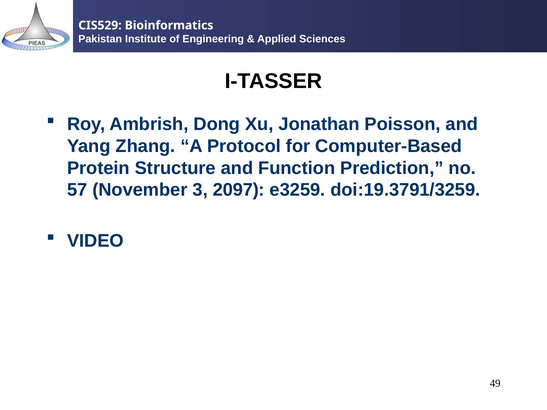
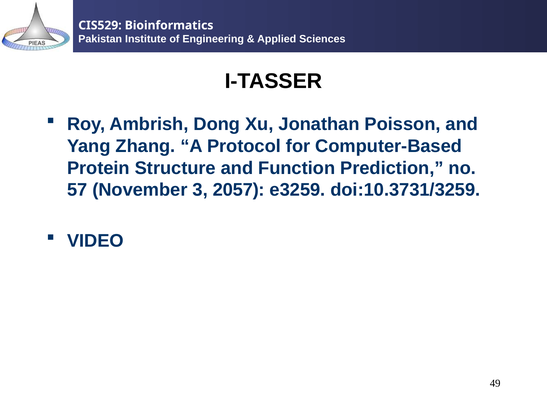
2097: 2097 -> 2057
doi:19.3791/3259: doi:19.3791/3259 -> doi:10.3731/3259
